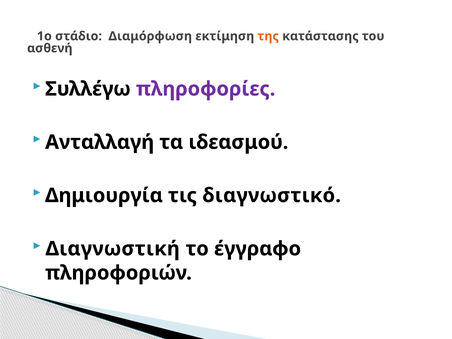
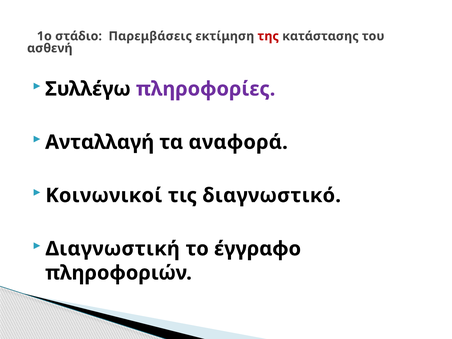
Διαμόρφωση: Διαμόρφωση -> Παρεμβάσεις
της colour: orange -> red
ιδεασμού: ιδεασμού -> αναφορά
Δημιουργία: Δημιουργία -> Κοινωνικοί
